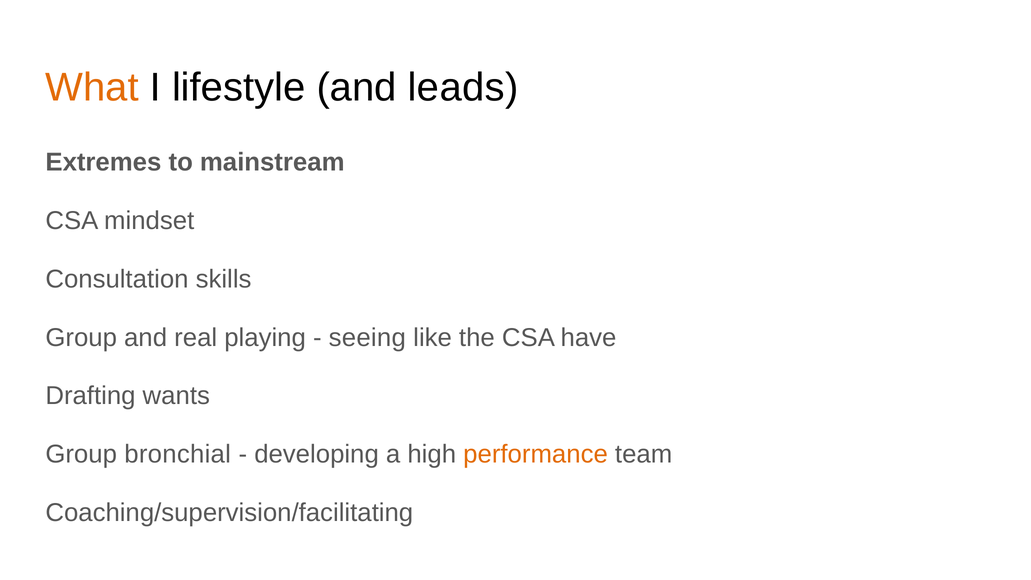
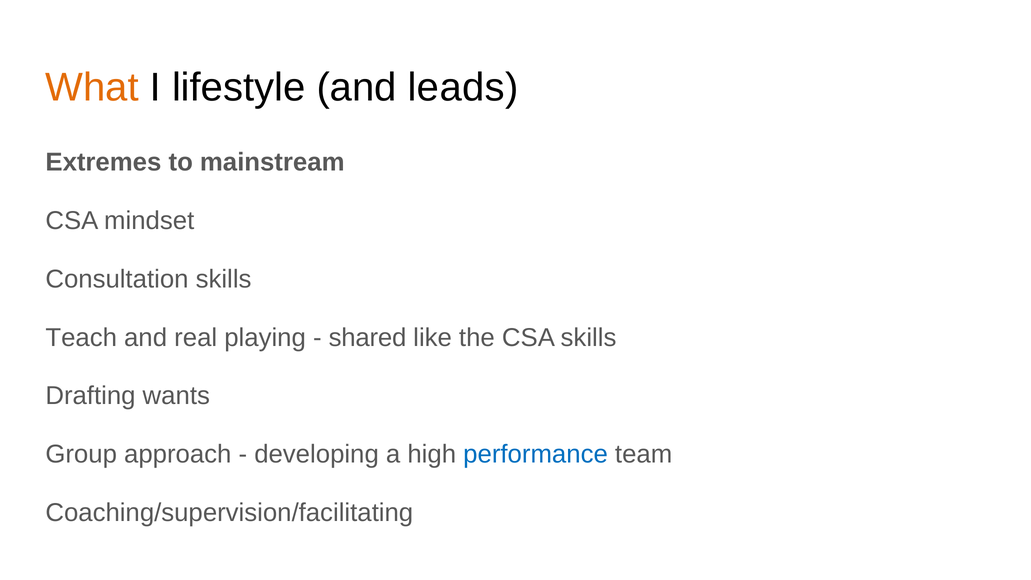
Group at (81, 337): Group -> Teach
seeing: seeing -> shared
CSA have: have -> skills
bronchial: bronchial -> approach
performance colour: orange -> blue
